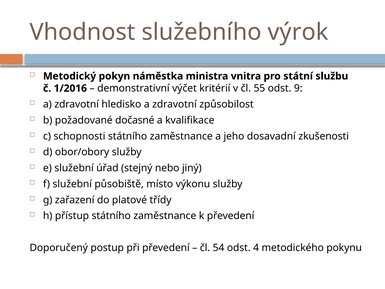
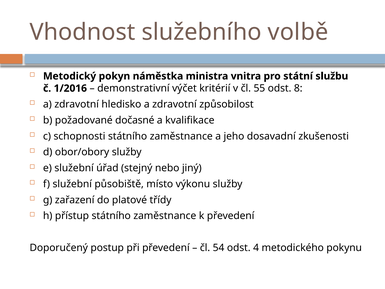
výrok: výrok -> volbě
9: 9 -> 8
